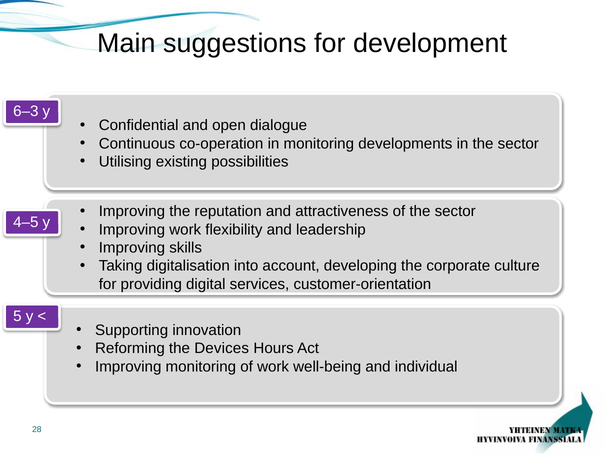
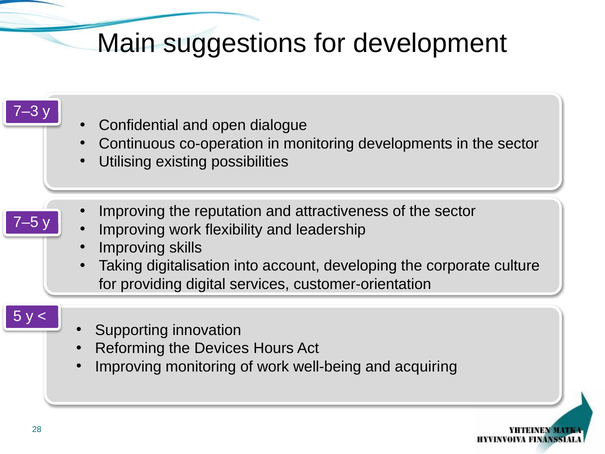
6–3: 6–3 -> 7–3
4–5: 4–5 -> 7–5
individual: individual -> acquiring
